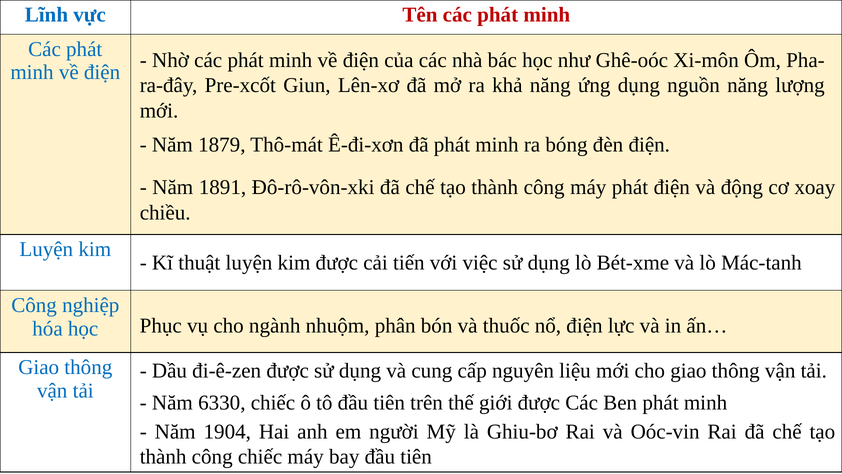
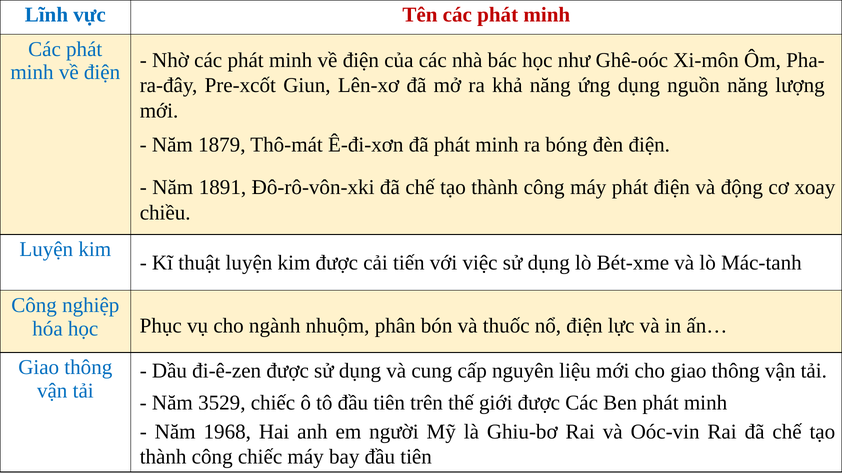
6330: 6330 -> 3529
1904: 1904 -> 1968
